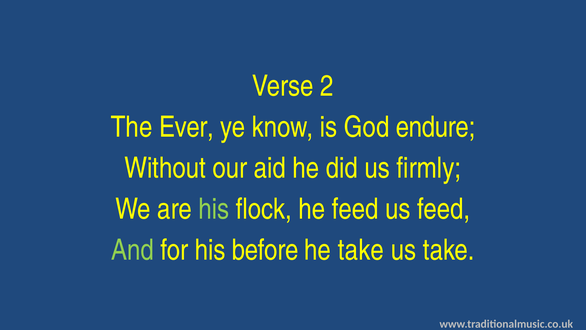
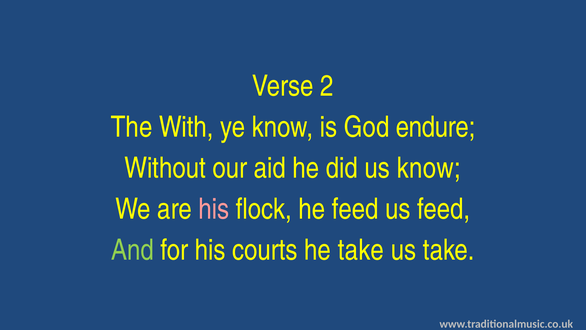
Ever: Ever -> With
us firmly: firmly -> know
his at (214, 209) colour: light green -> pink
before: before -> courts
